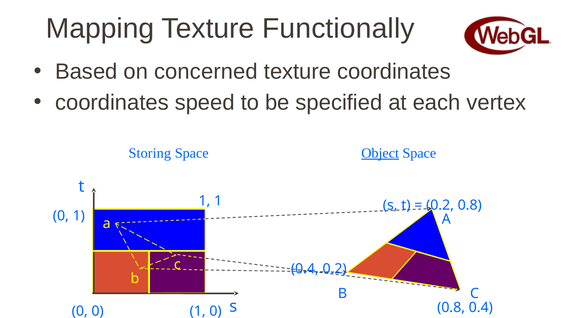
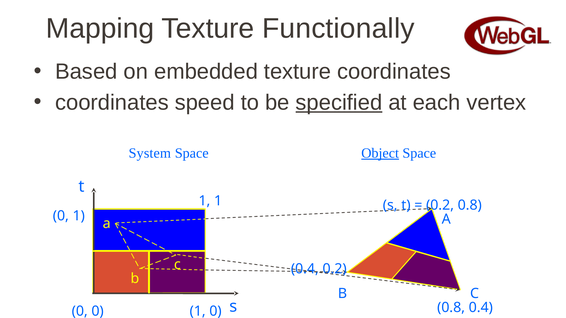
concerned: concerned -> embedded
specified underline: none -> present
Storing: Storing -> System
